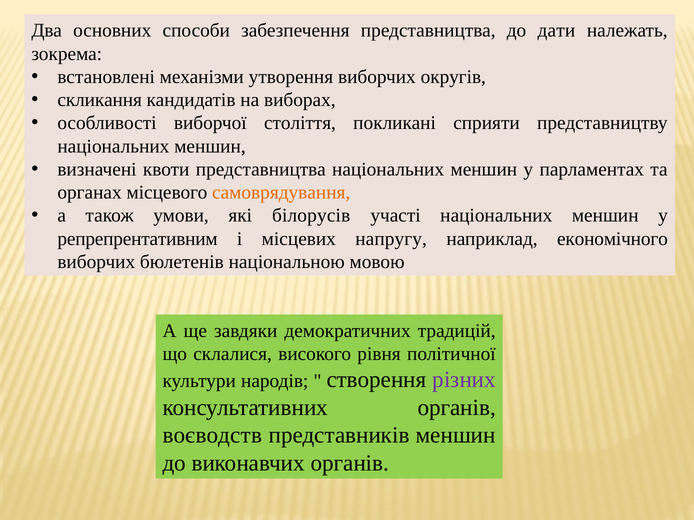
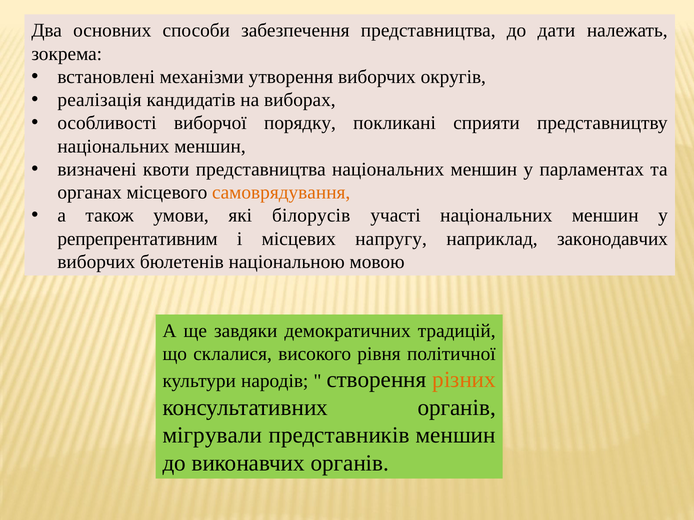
скликання: скликання -> реалізація
століття: століття -> порядку
економічного: економічного -> законодавчих
різних colour: purple -> orange
воєводств: воєводств -> мігрували
